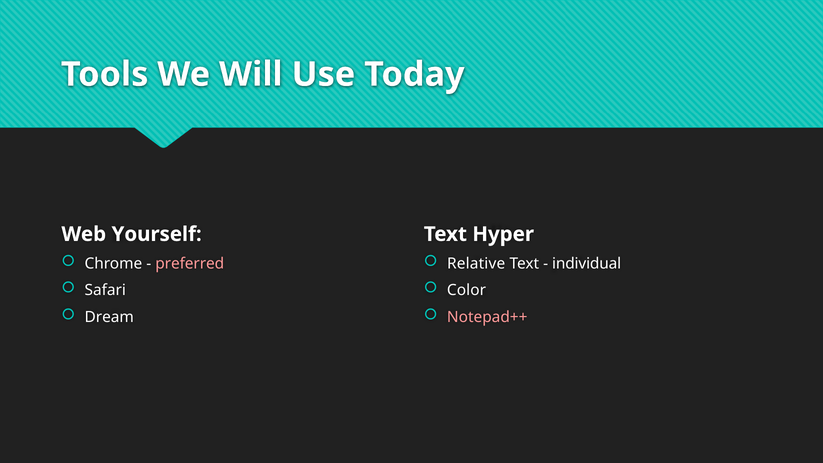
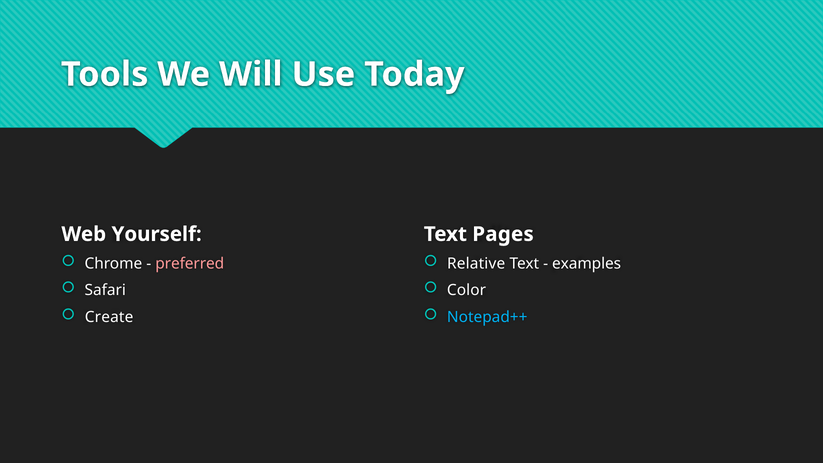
Hyper: Hyper -> Pages
individual: individual -> examples
Dream: Dream -> Create
Notepad++ colour: pink -> light blue
